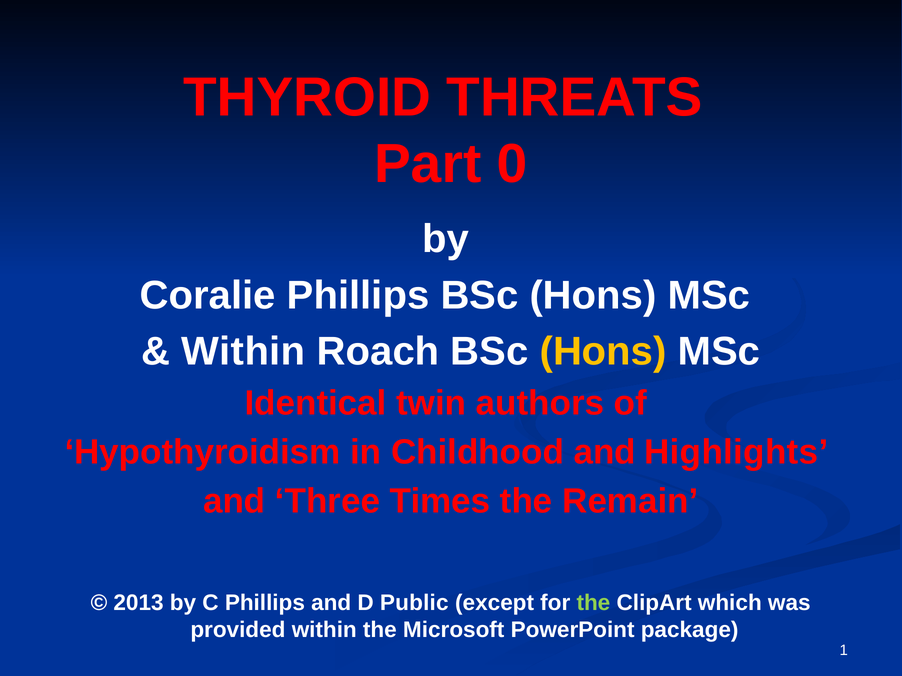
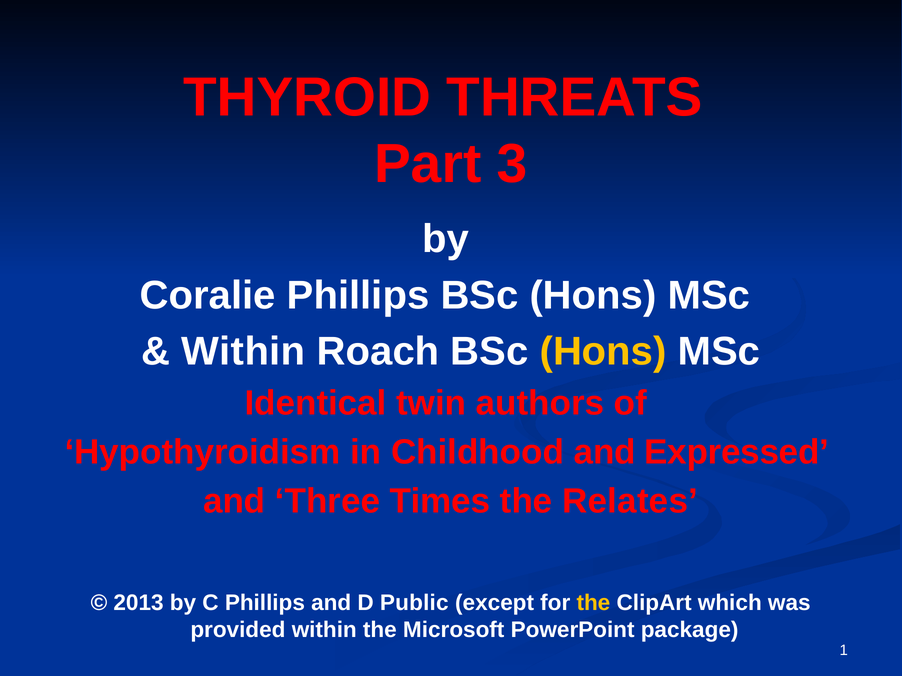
0: 0 -> 3
Highlights: Highlights -> Expressed
Remain: Remain -> Relates
the at (593, 603) colour: light green -> yellow
